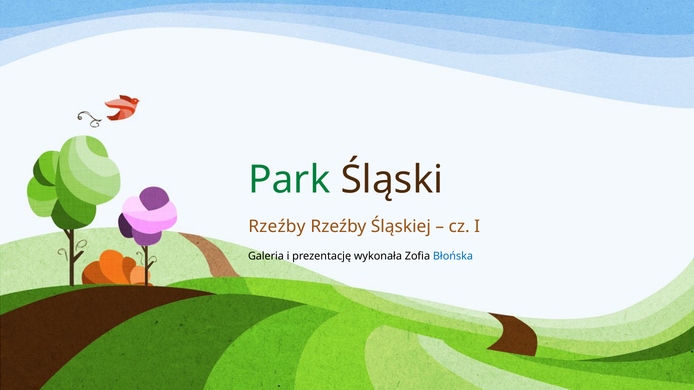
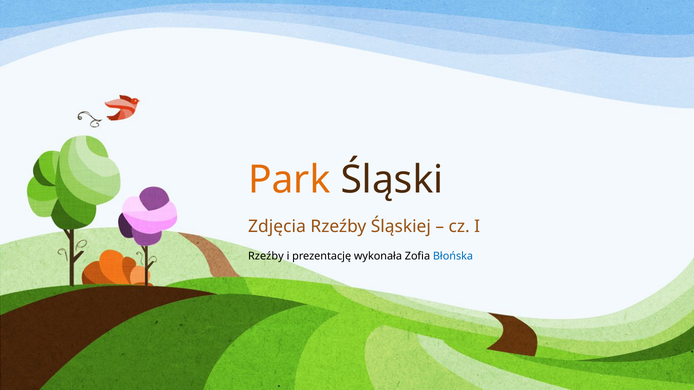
Park colour: green -> orange
Rzeźby at (277, 227): Rzeźby -> Zdjęcia
Galeria at (266, 256): Galeria -> Rzeźby
